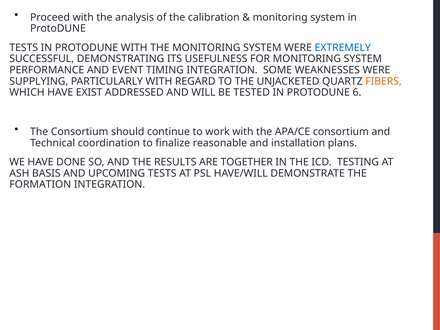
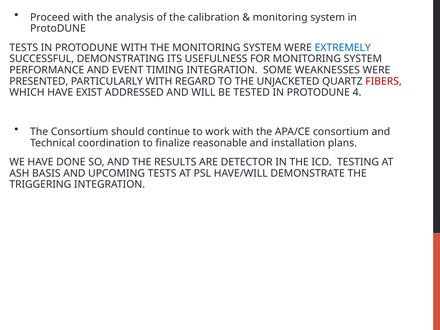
SUPPLYING: SUPPLYING -> PRESENTED
FIBERS colour: orange -> red
6: 6 -> 4
TOGETHER: TOGETHER -> DETECTOR
FORMATION: FORMATION -> TRIGGERING
